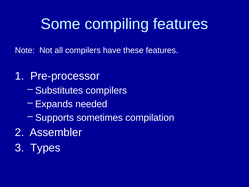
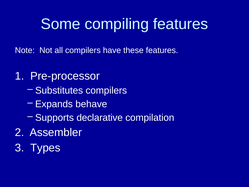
needed: needed -> behave
sometimes: sometimes -> declarative
